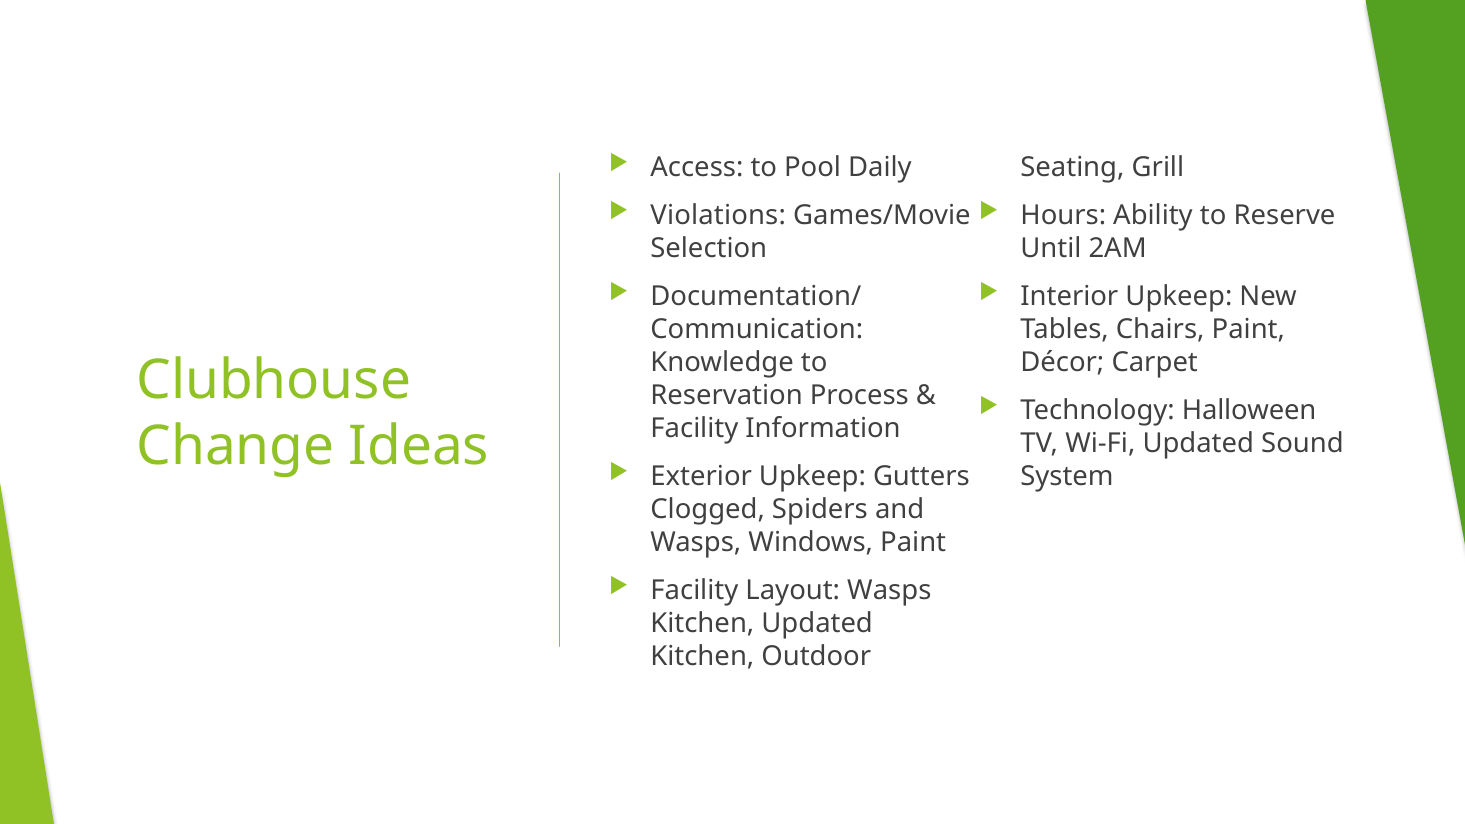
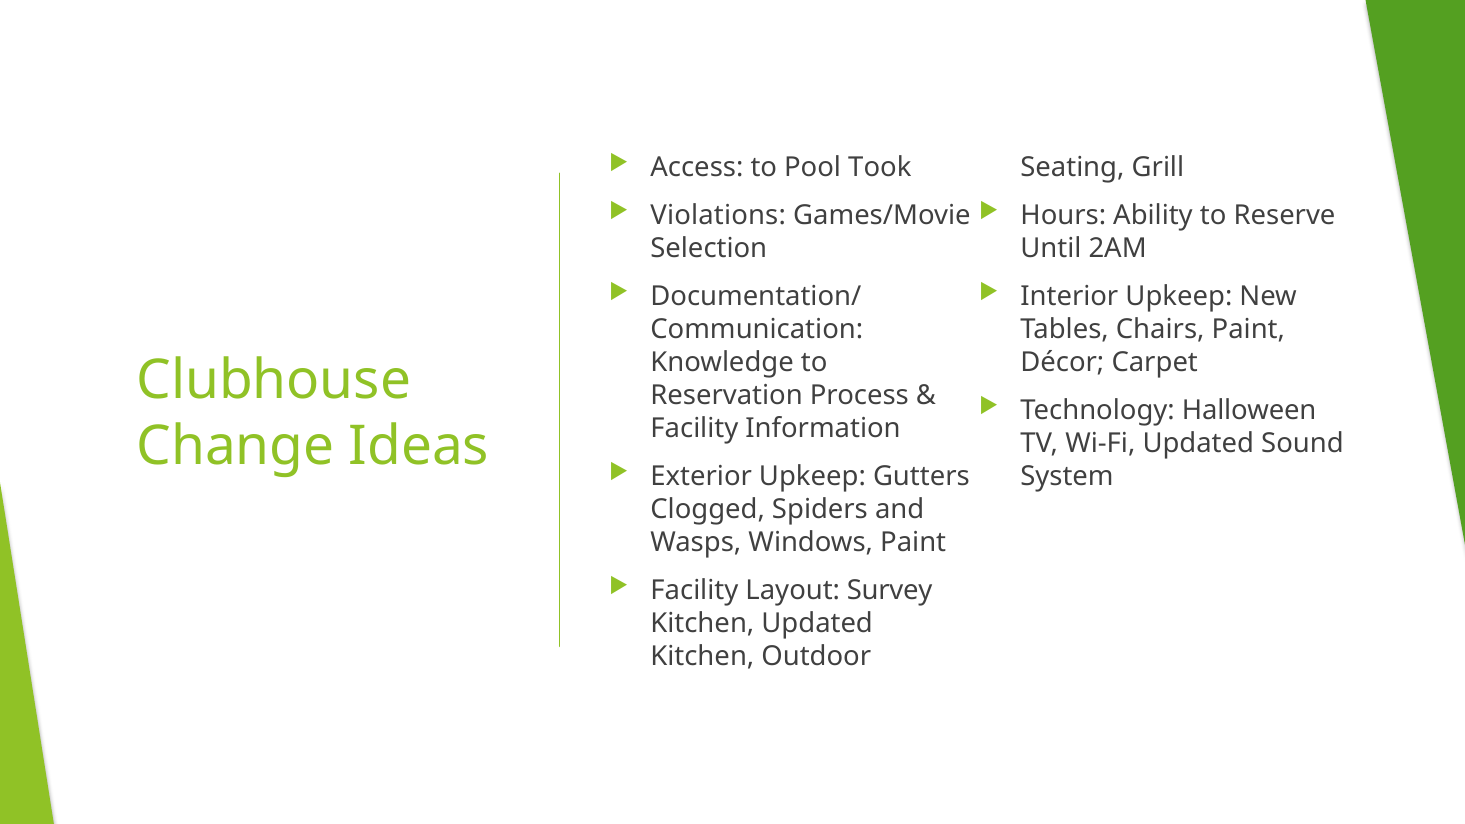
Daily: Daily -> Took
Layout Wasps: Wasps -> Survey
